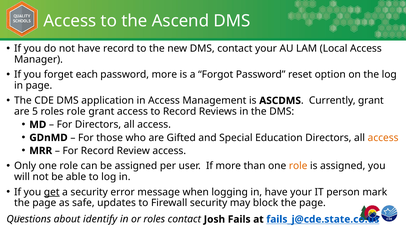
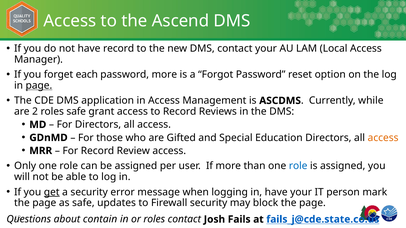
page at (39, 86) underline: none -> present
Currently grant: grant -> while
5: 5 -> 2
roles role: role -> safe
role at (298, 166) colour: orange -> blue
identify: identify -> contain
